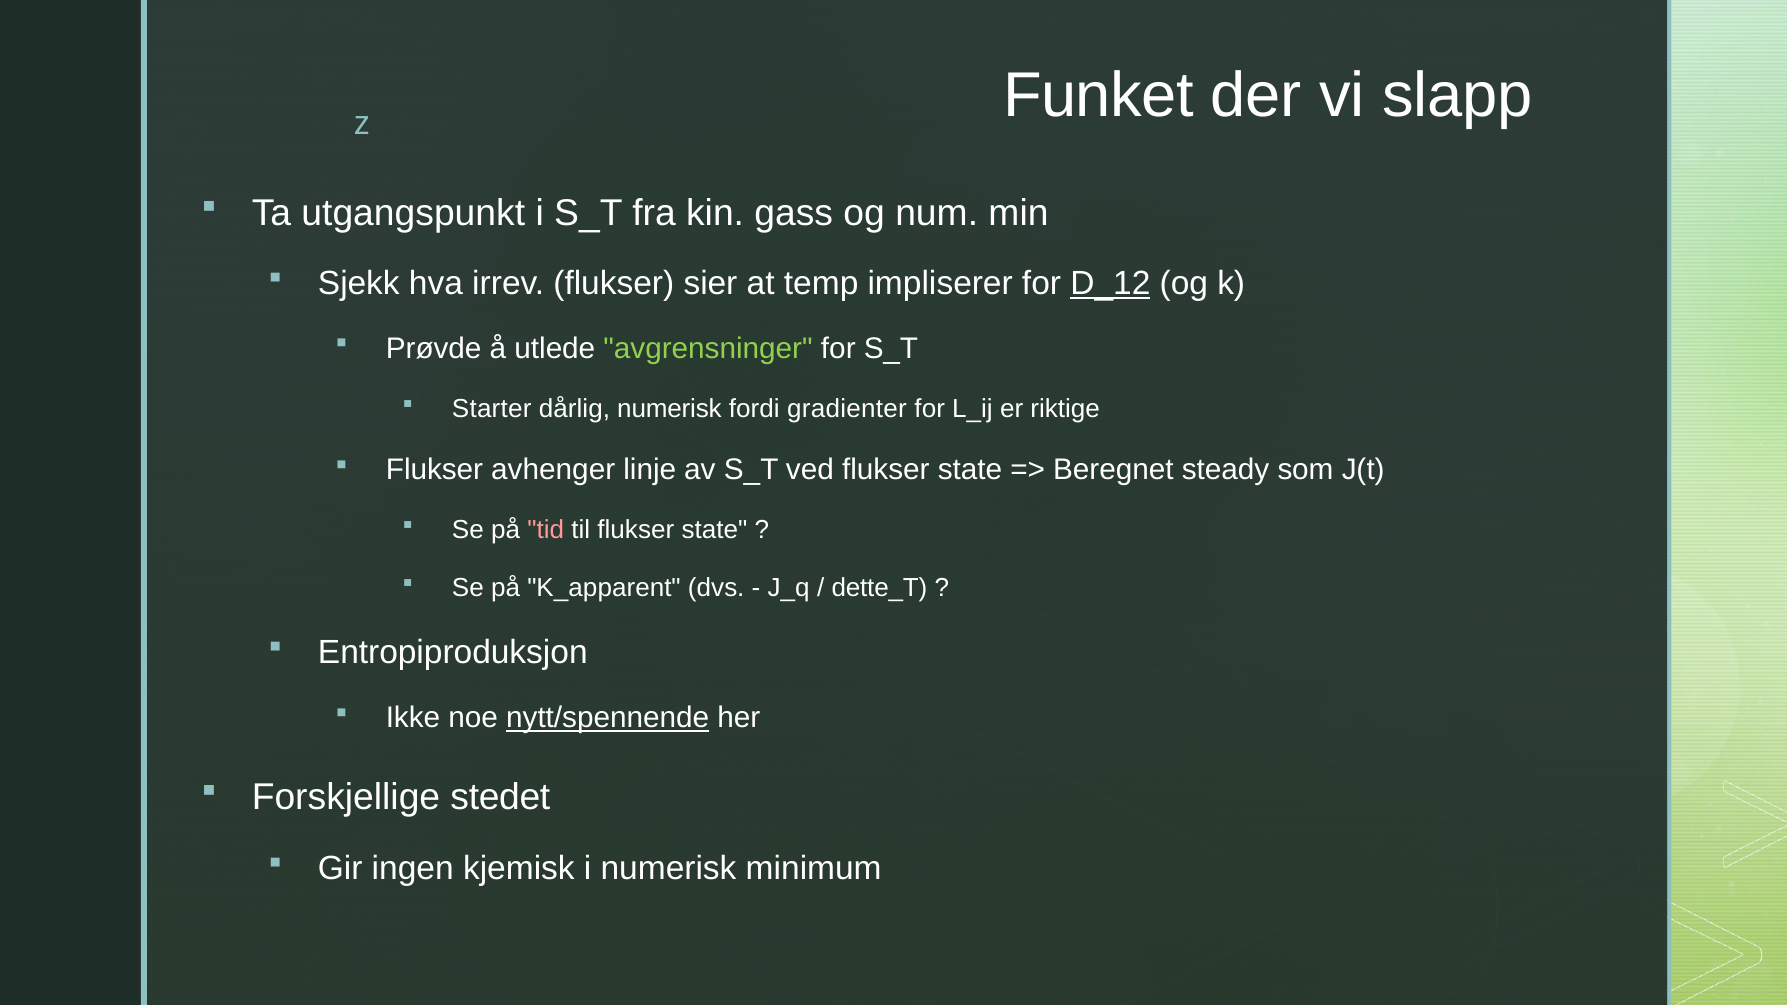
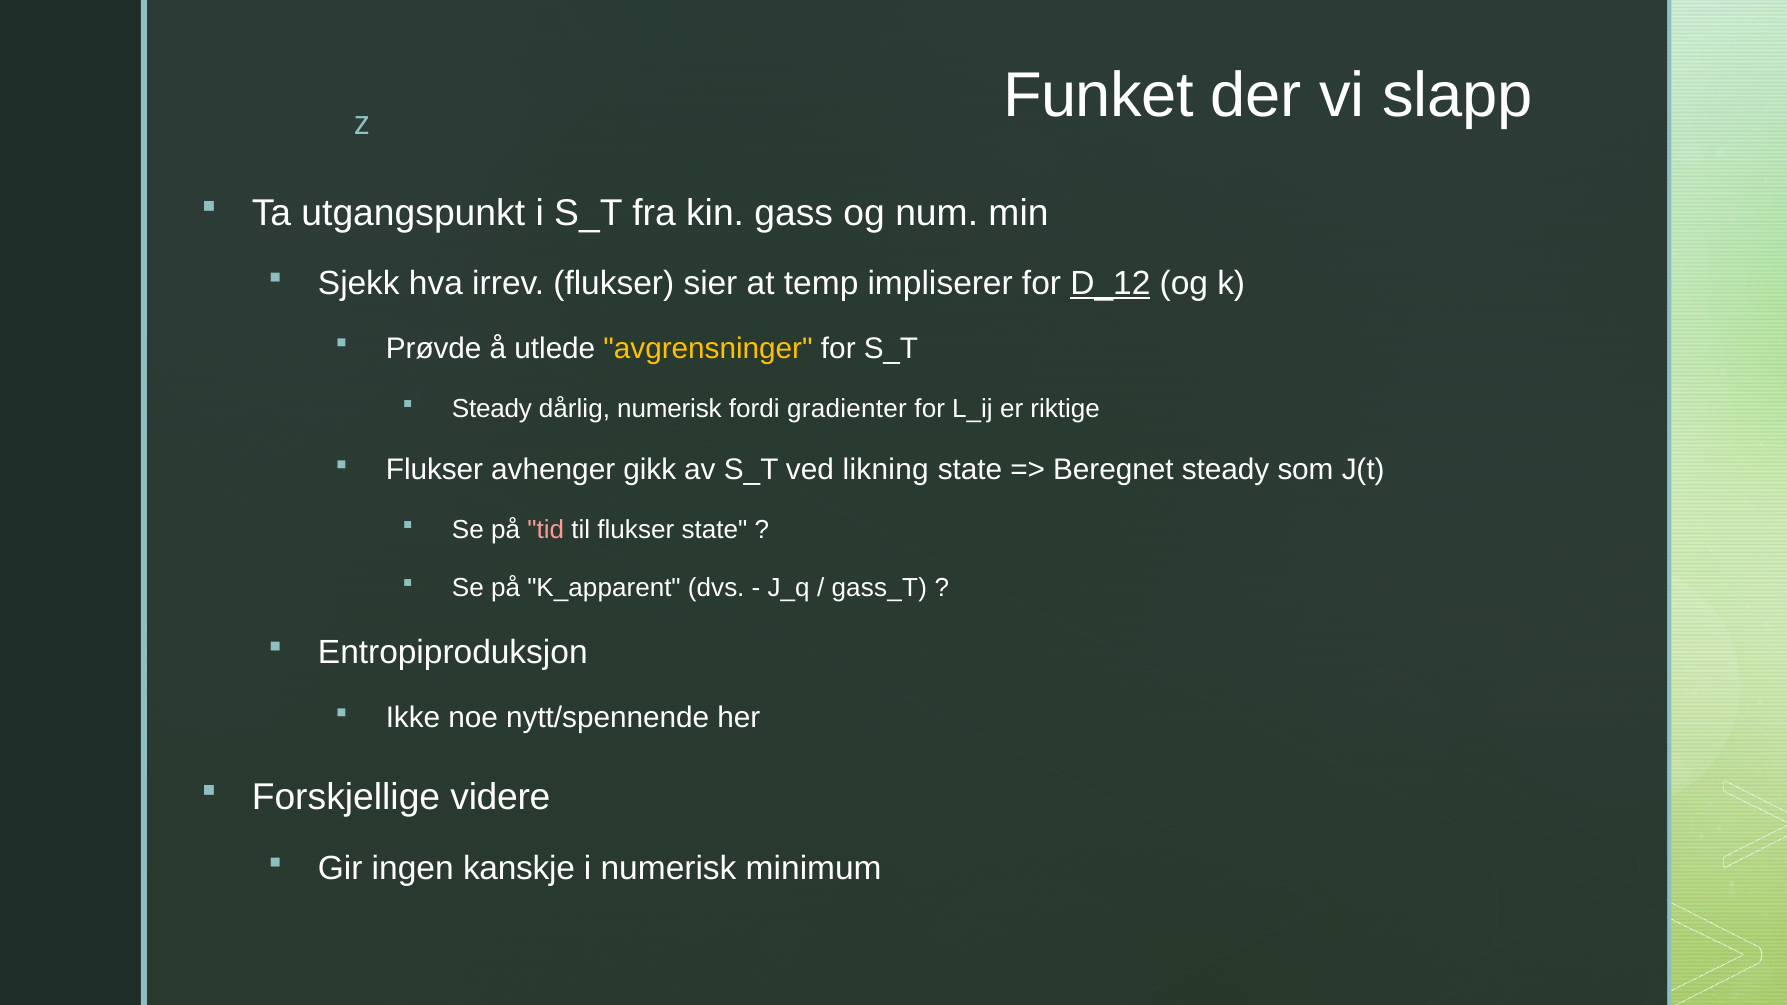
avgrensninger colour: light green -> yellow
Starter at (492, 409): Starter -> Steady
linje: linje -> gikk
ved flukser: flukser -> likning
dette_T: dette_T -> gass_T
nytt/spennende underline: present -> none
stedet: stedet -> videre
kjemisk: kjemisk -> kanskje
